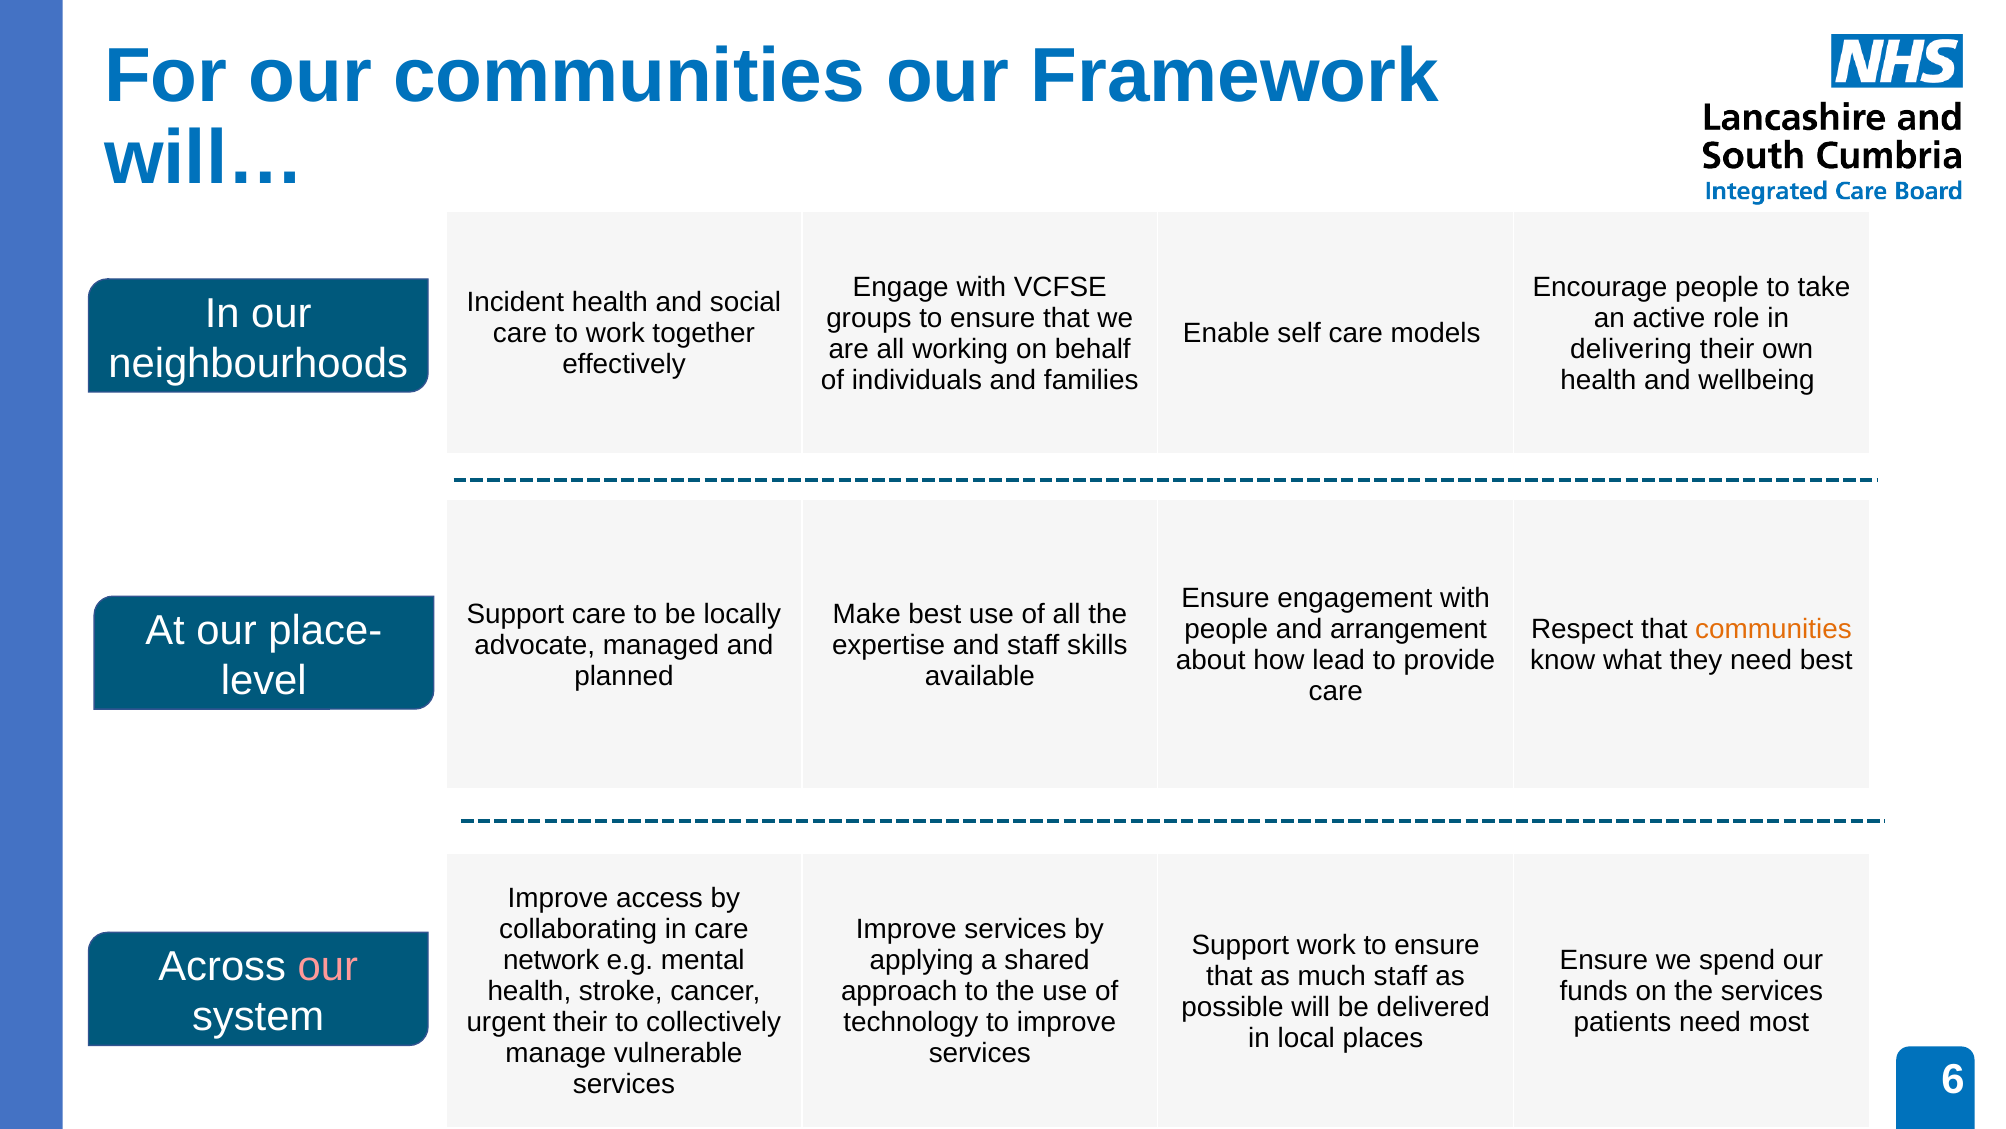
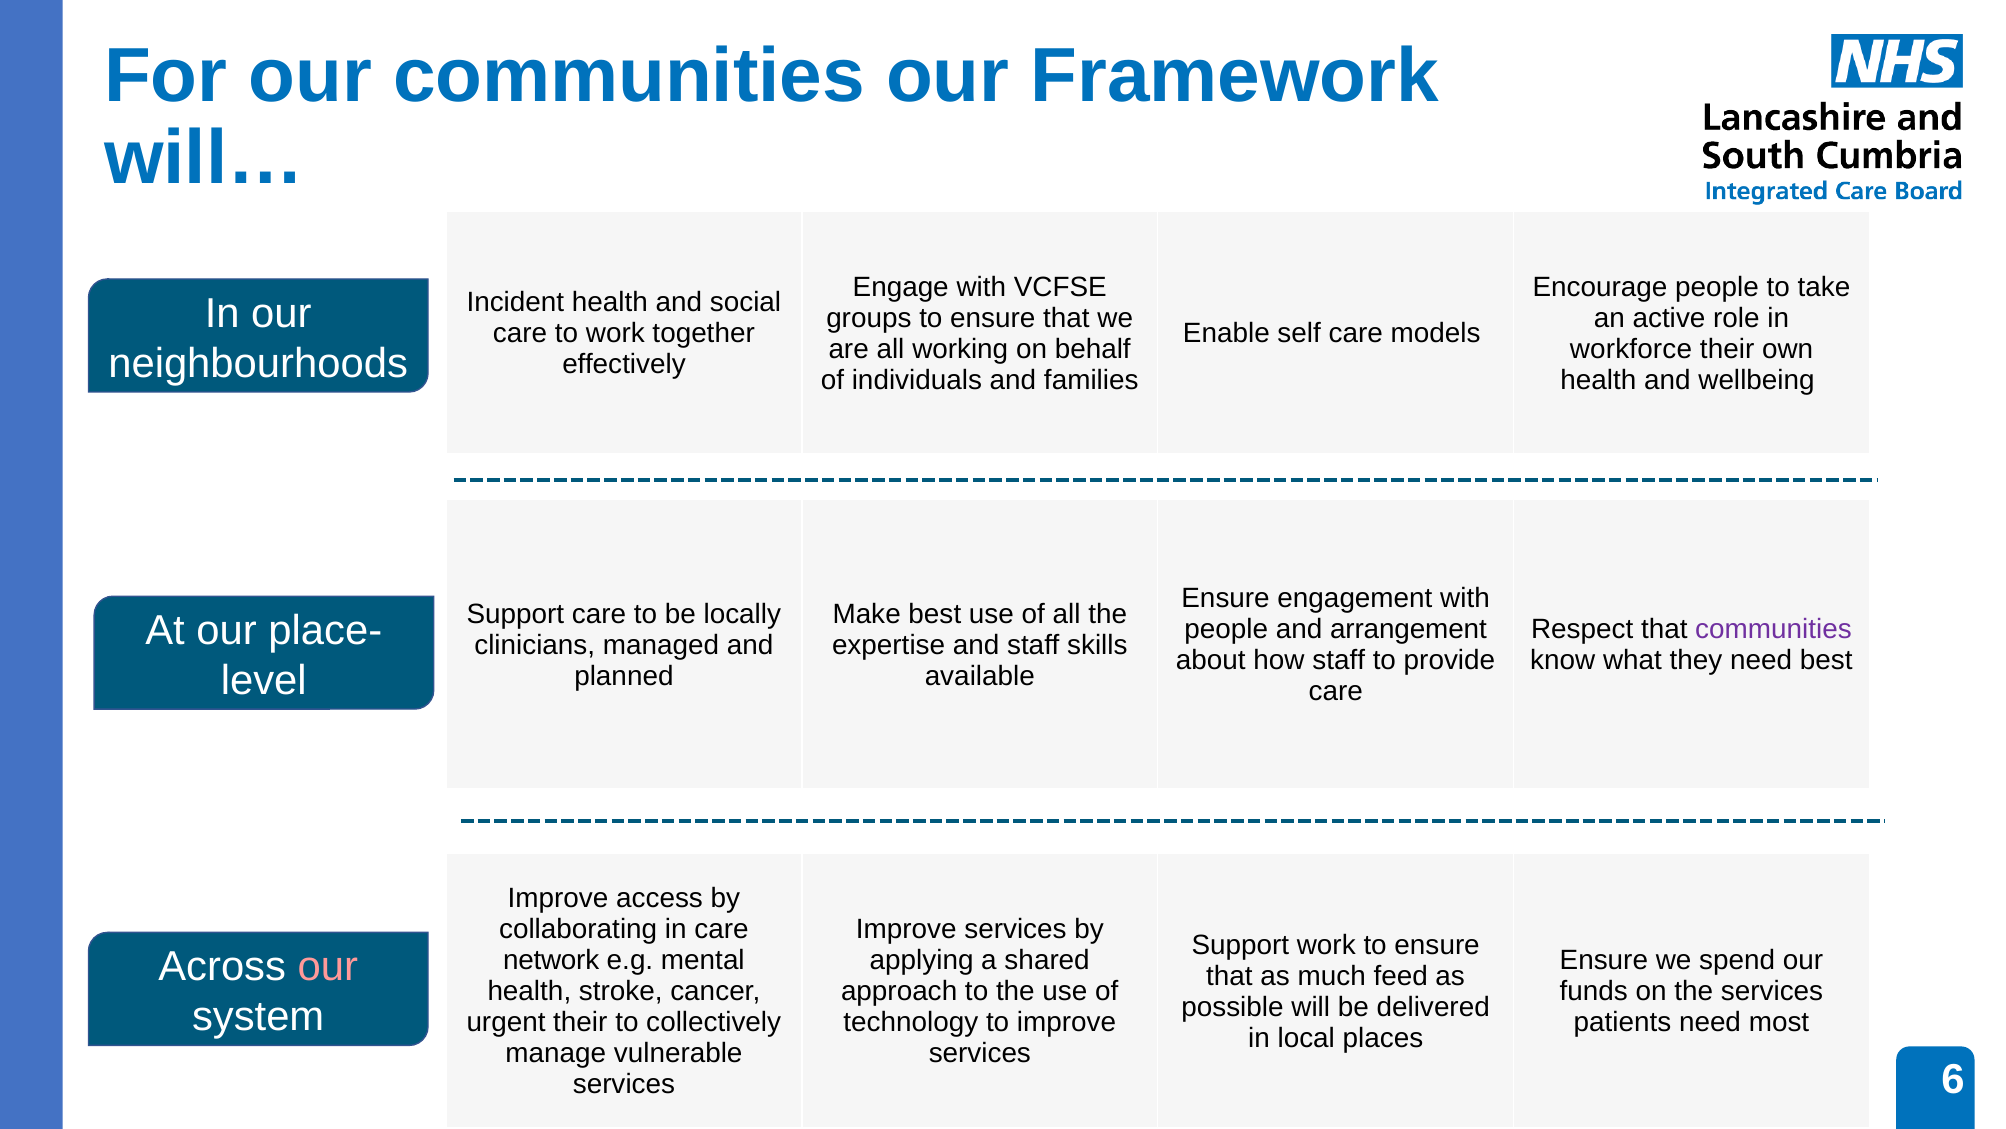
delivering: delivering -> workforce
communities at (1774, 629) colour: orange -> purple
advocate: advocate -> clinicians
how lead: lead -> staff
much staff: staff -> feed
